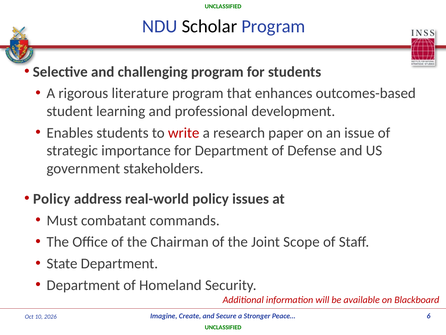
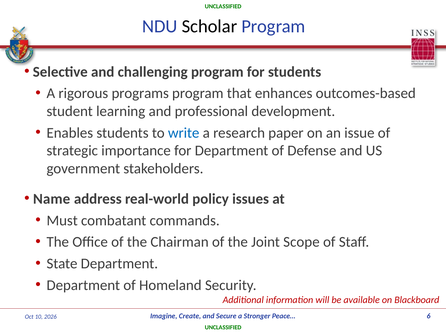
literature: literature -> programs
write colour: red -> blue
Policy at (52, 199): Policy -> Name
